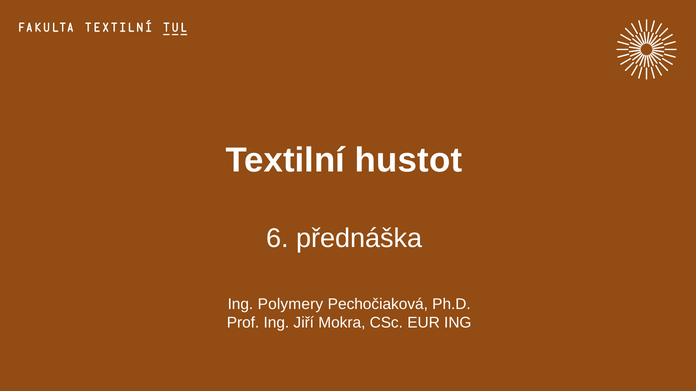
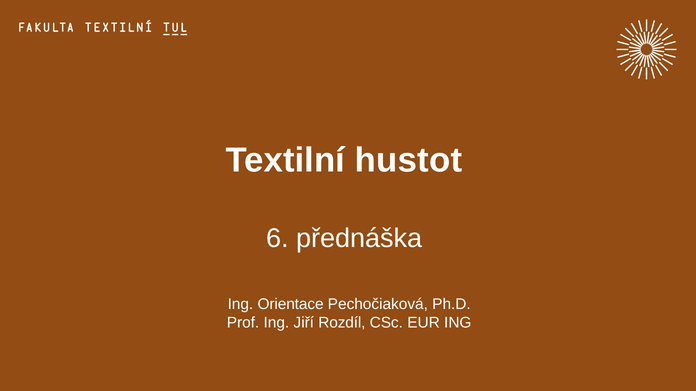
Polymery: Polymery -> Orientace
Mokra: Mokra -> Rozdíl
